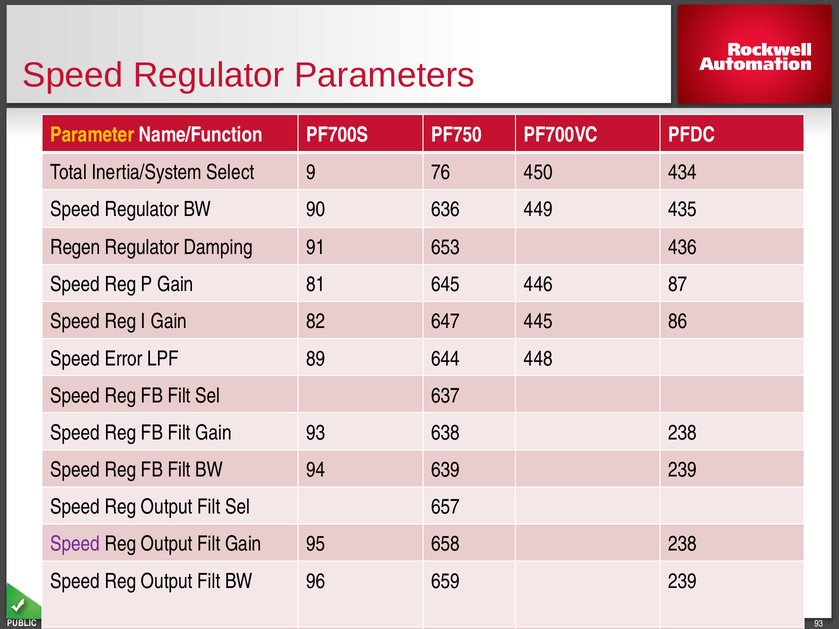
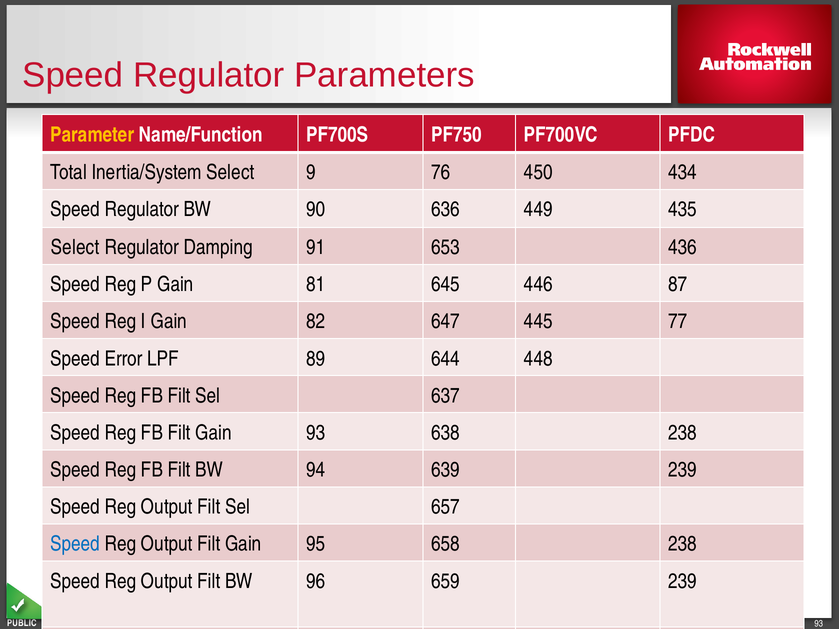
Regen at (75, 247): Regen -> Select
86: 86 -> 77
Speed at (75, 544) colour: purple -> blue
